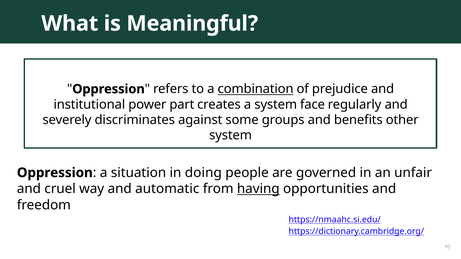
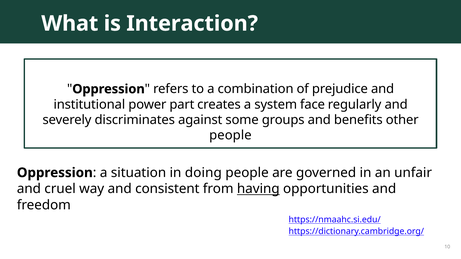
Meaningful: Meaningful -> Interaction
combination underline: present -> none
system at (231, 135): system -> people
automatic: automatic -> consistent
